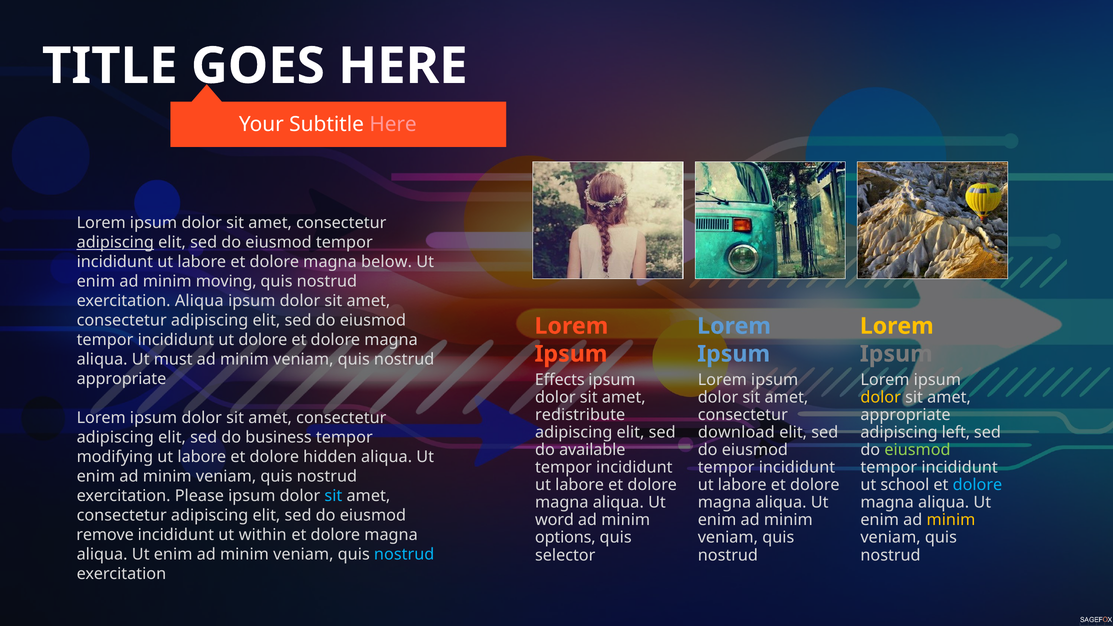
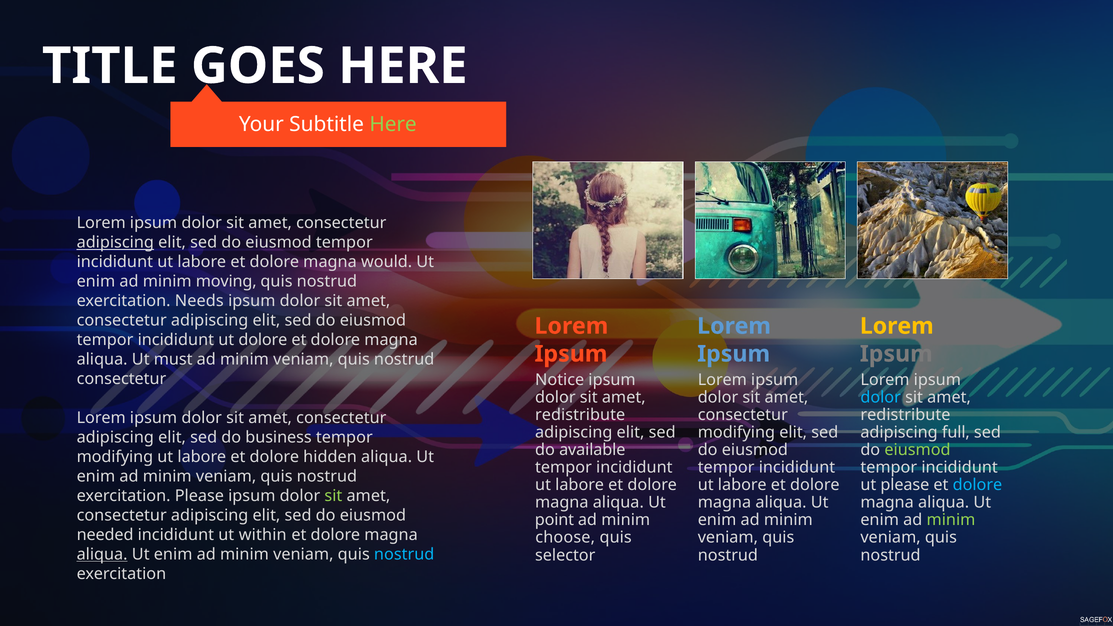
Here at (393, 125) colour: pink -> light green
below: below -> would
exercitation Aliqua: Aliqua -> Needs
appropriate at (121, 379): appropriate -> consectetur
Effects: Effects -> Notice
dolor at (881, 397) colour: yellow -> light blue
appropriate at (905, 415): appropriate -> redistribute
download at (736, 432): download -> modifying
left: left -> full
ut school: school -> please
sit at (333, 496) colour: light blue -> light green
word: word -> point
minim at (951, 520) colour: yellow -> light green
remove: remove -> needed
options: options -> choose
aliqua at (102, 554) underline: none -> present
